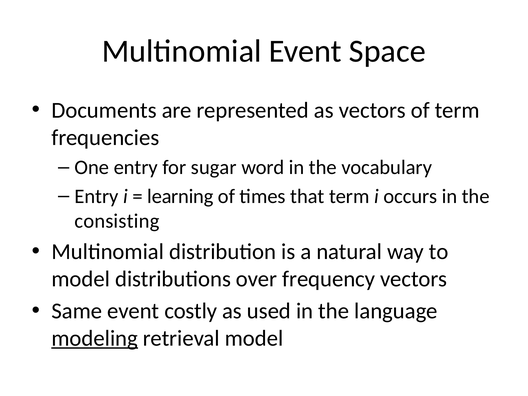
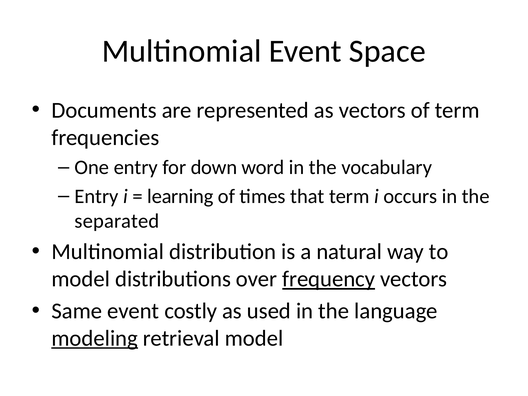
sugar: sugar -> down
consisting: consisting -> separated
frequency underline: none -> present
